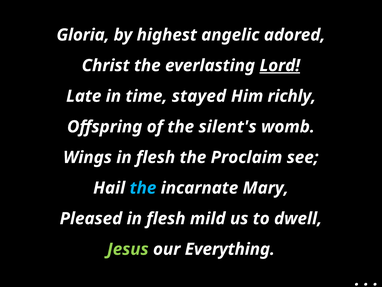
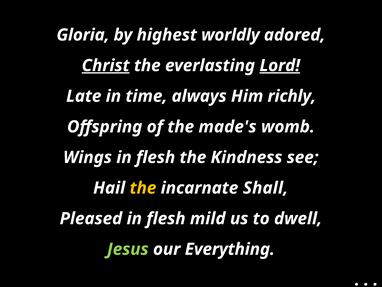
angelic: angelic -> worldly
Christ underline: none -> present
stayed: stayed -> always
silent's: silent's -> made's
Proclaim: Proclaim -> Kindness
the at (143, 188) colour: light blue -> yellow
Mary: Mary -> Shall
